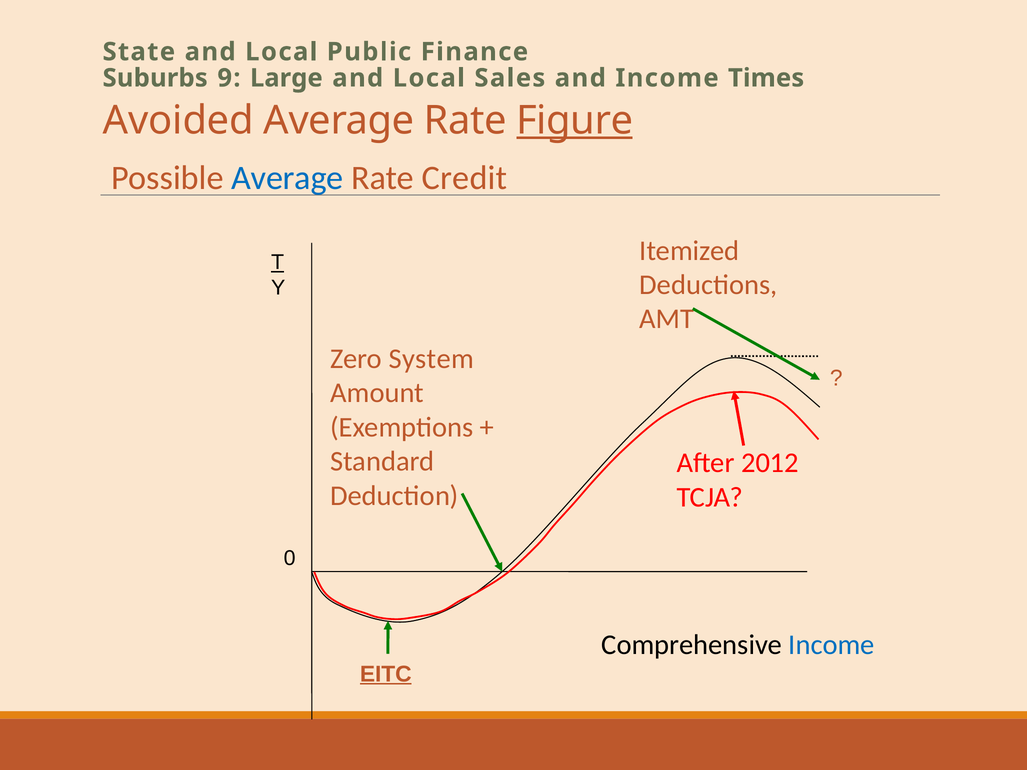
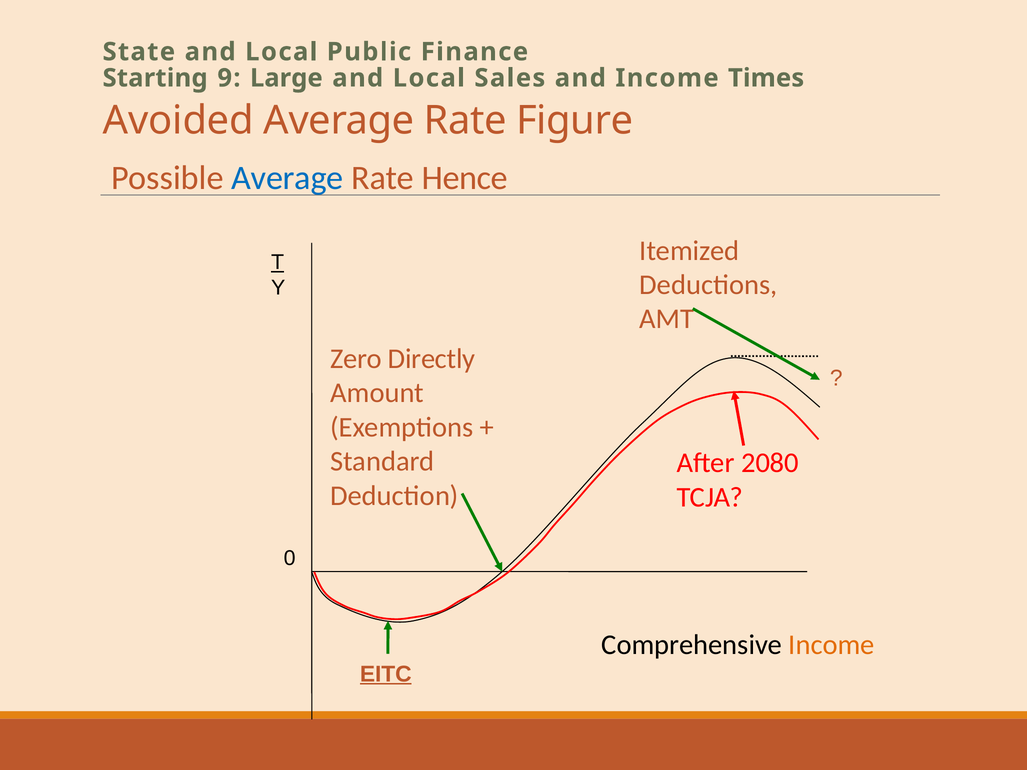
Suburbs: Suburbs -> Starting
Figure underline: present -> none
Credit: Credit -> Hence
System: System -> Directly
2012: 2012 -> 2080
Income at (832, 645) colour: blue -> orange
